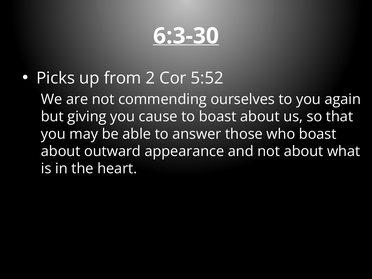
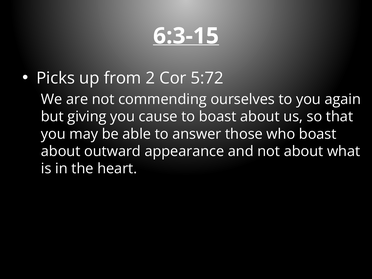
6:3-30: 6:3-30 -> 6:3-15
5:52: 5:52 -> 5:72
